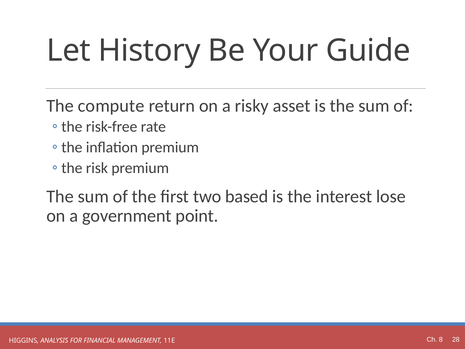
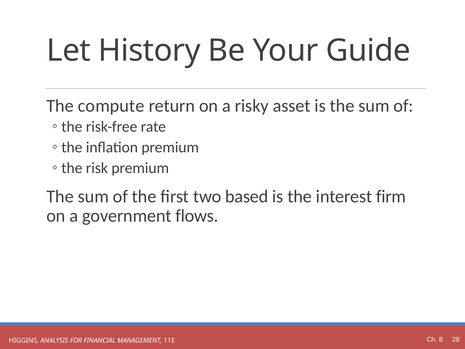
lose: lose -> firm
point: point -> flows
